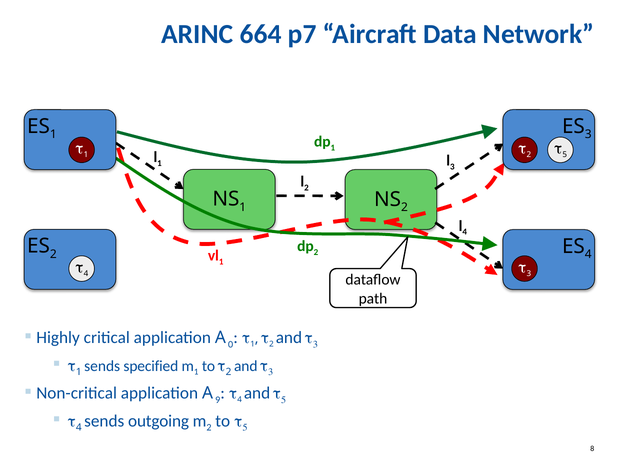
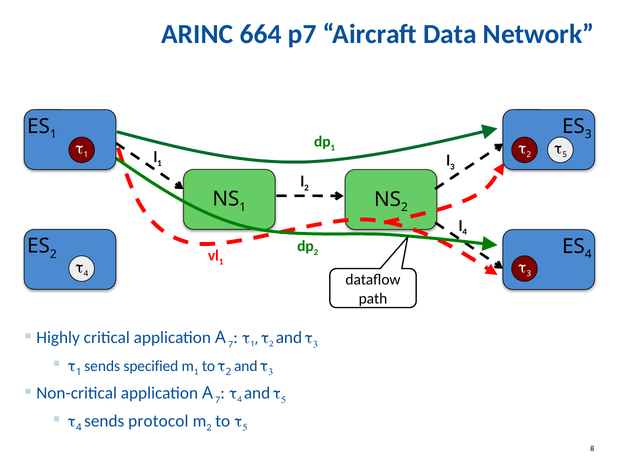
critical application A 0: 0 -> 7
9 at (218, 400): 9 -> 7
outgoing: outgoing -> protocol
